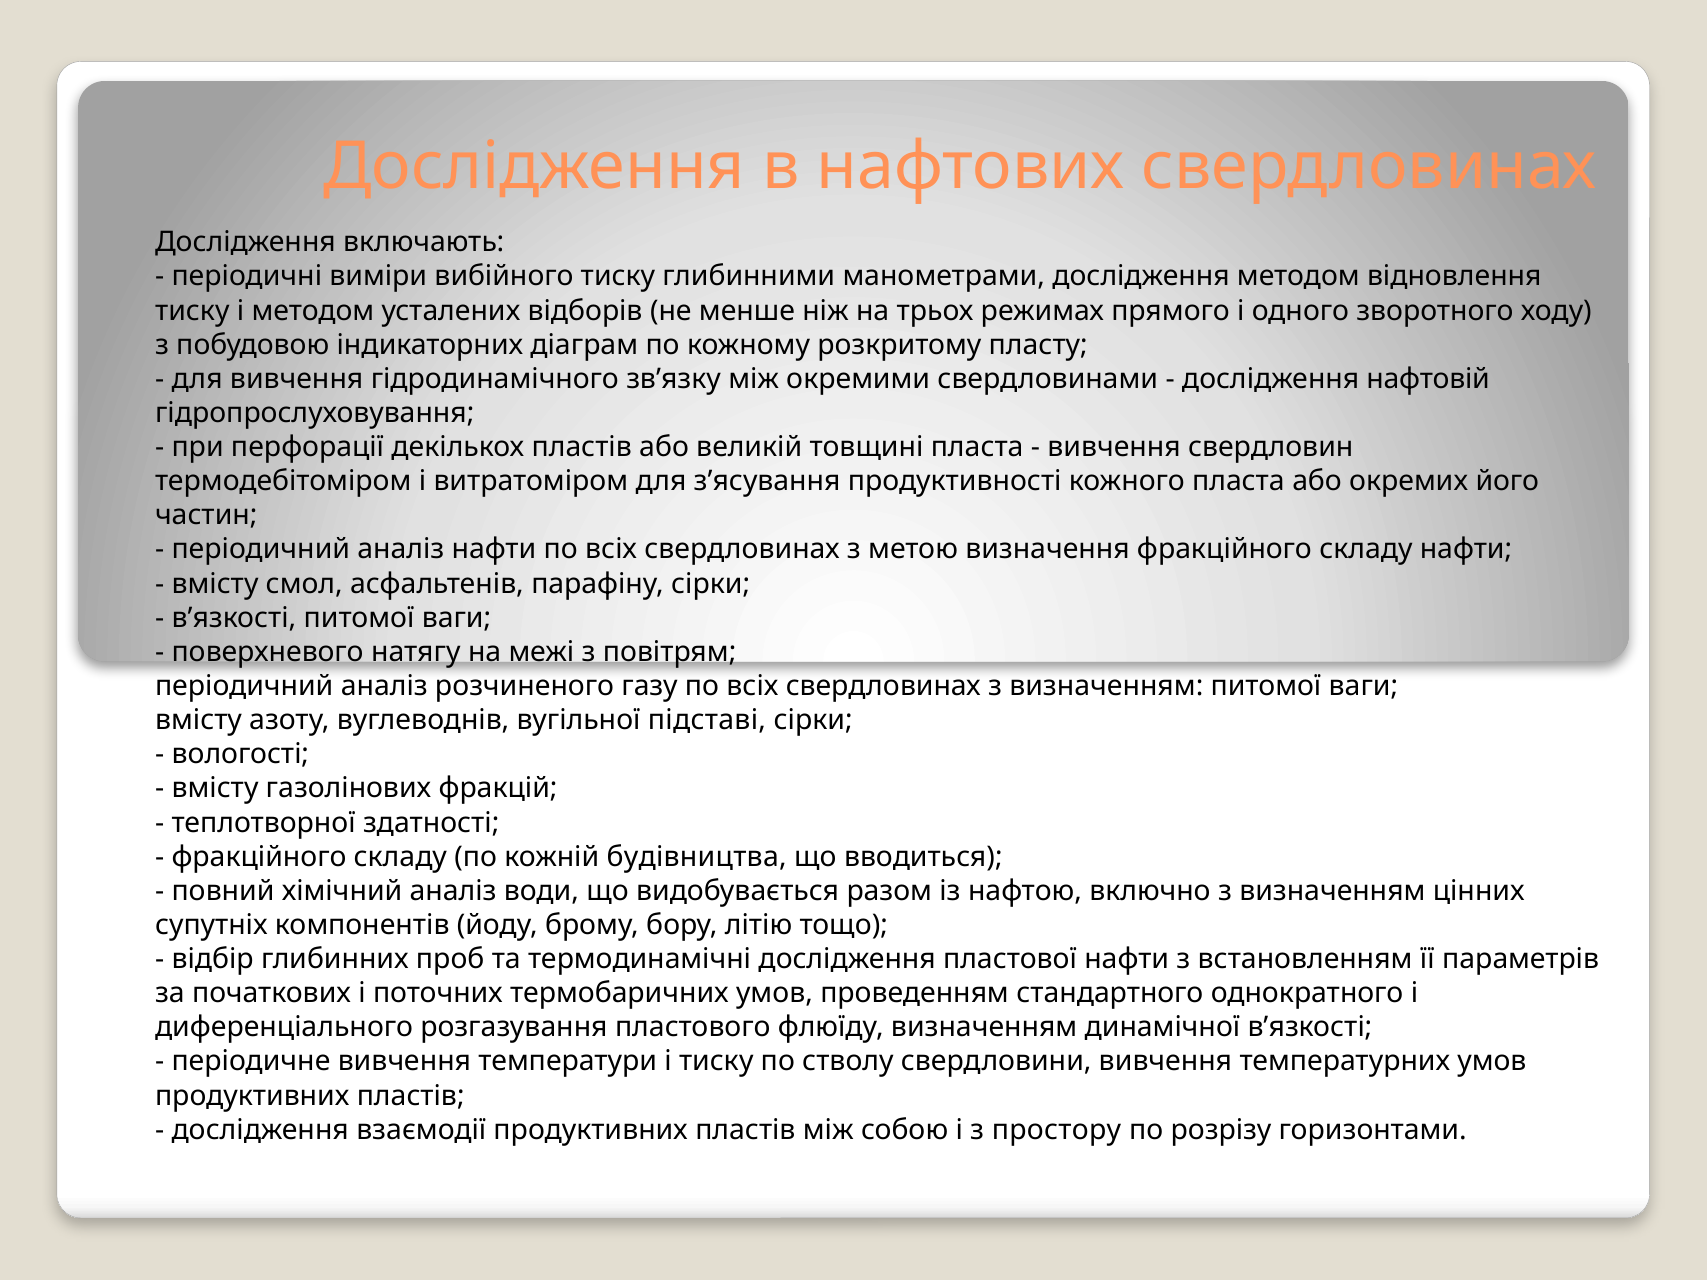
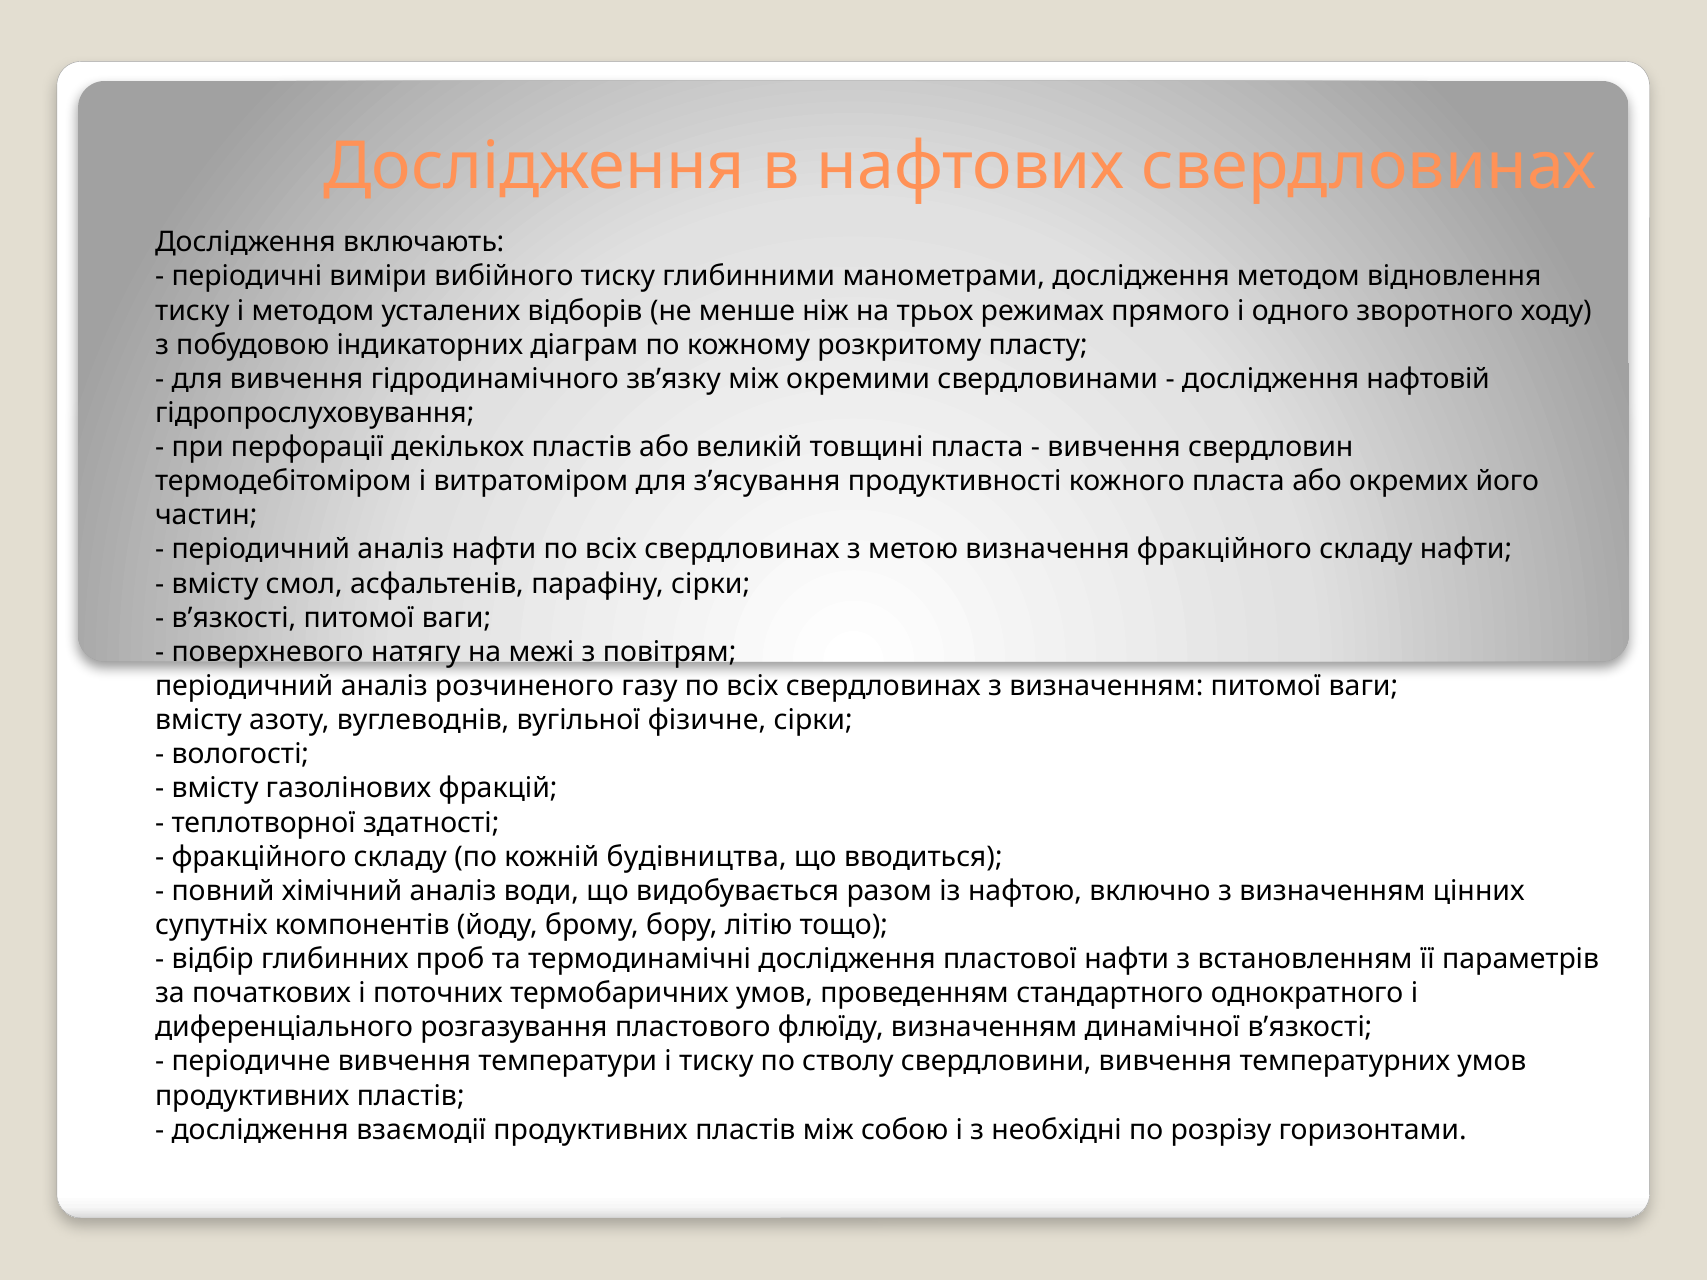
підставі: підставі -> фізичне
простору: простору -> необхідні
